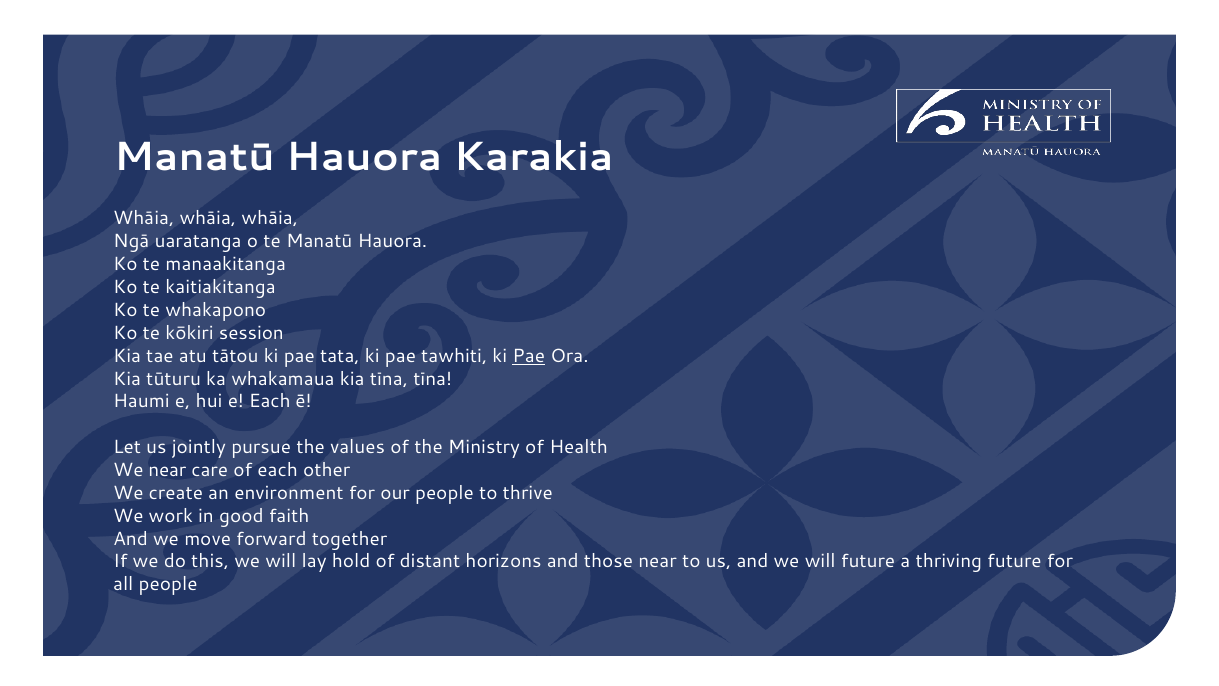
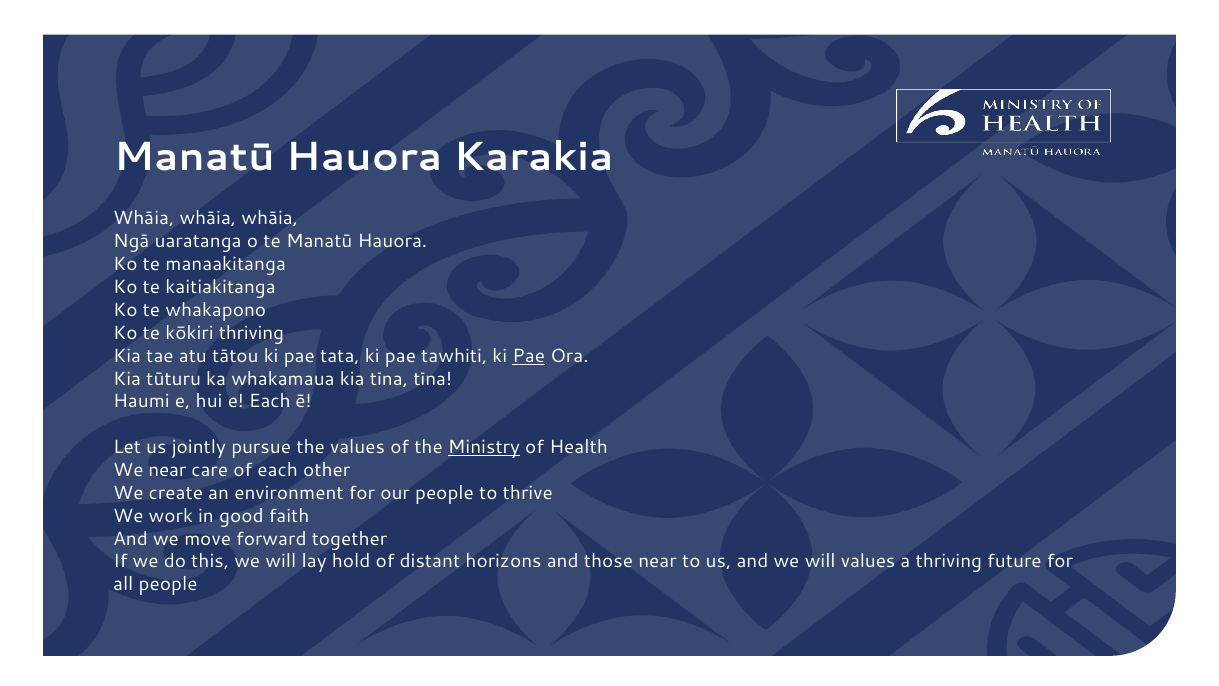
kōkiri session: session -> thriving
Ministry underline: none -> present
will future: future -> values
